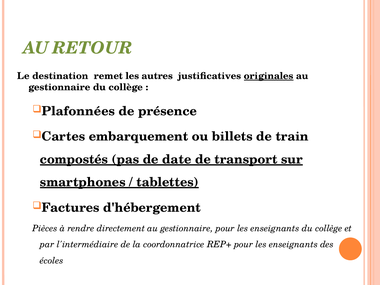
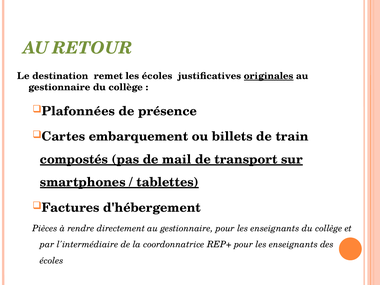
les autres: autres -> écoles
date: date -> mail
